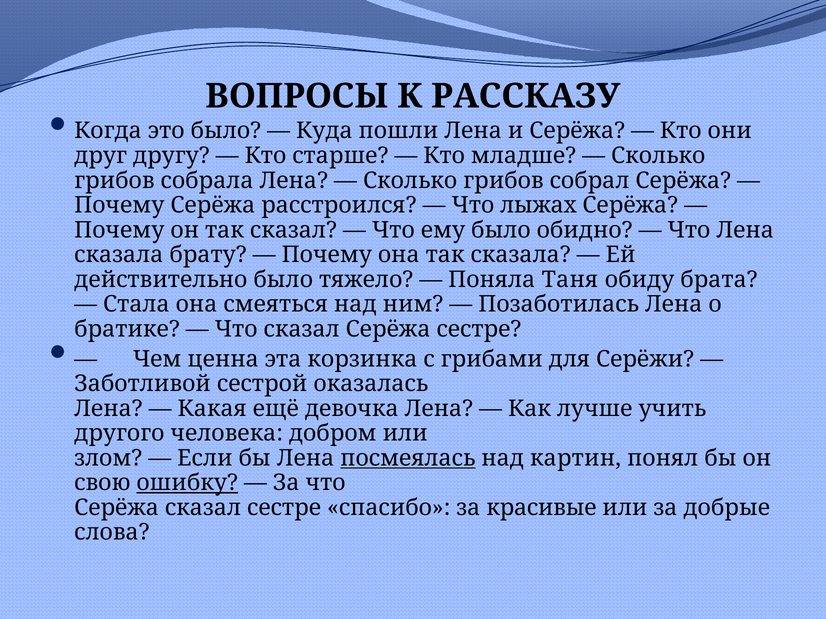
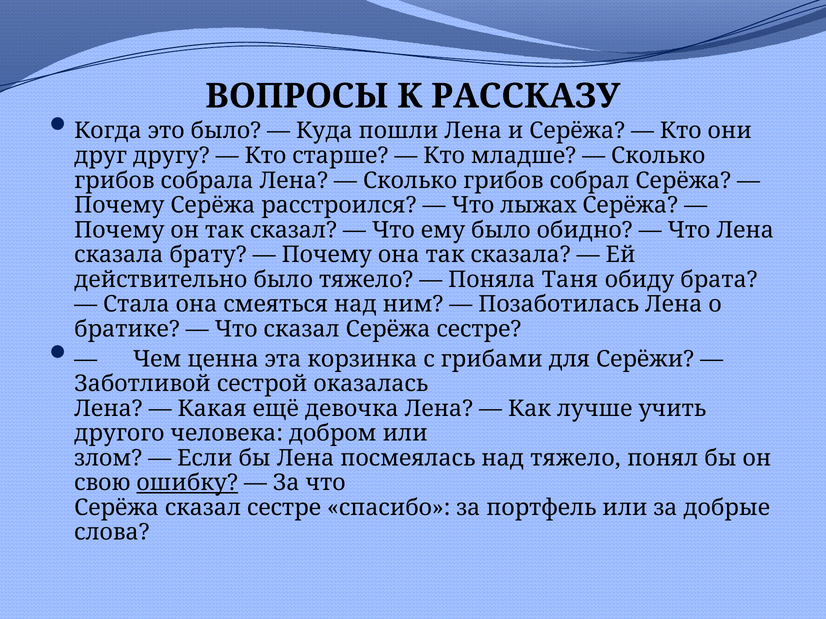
посмеялась underline: present -> none
над картин: картин -> тяжело
красивые: красивые -> портфель
